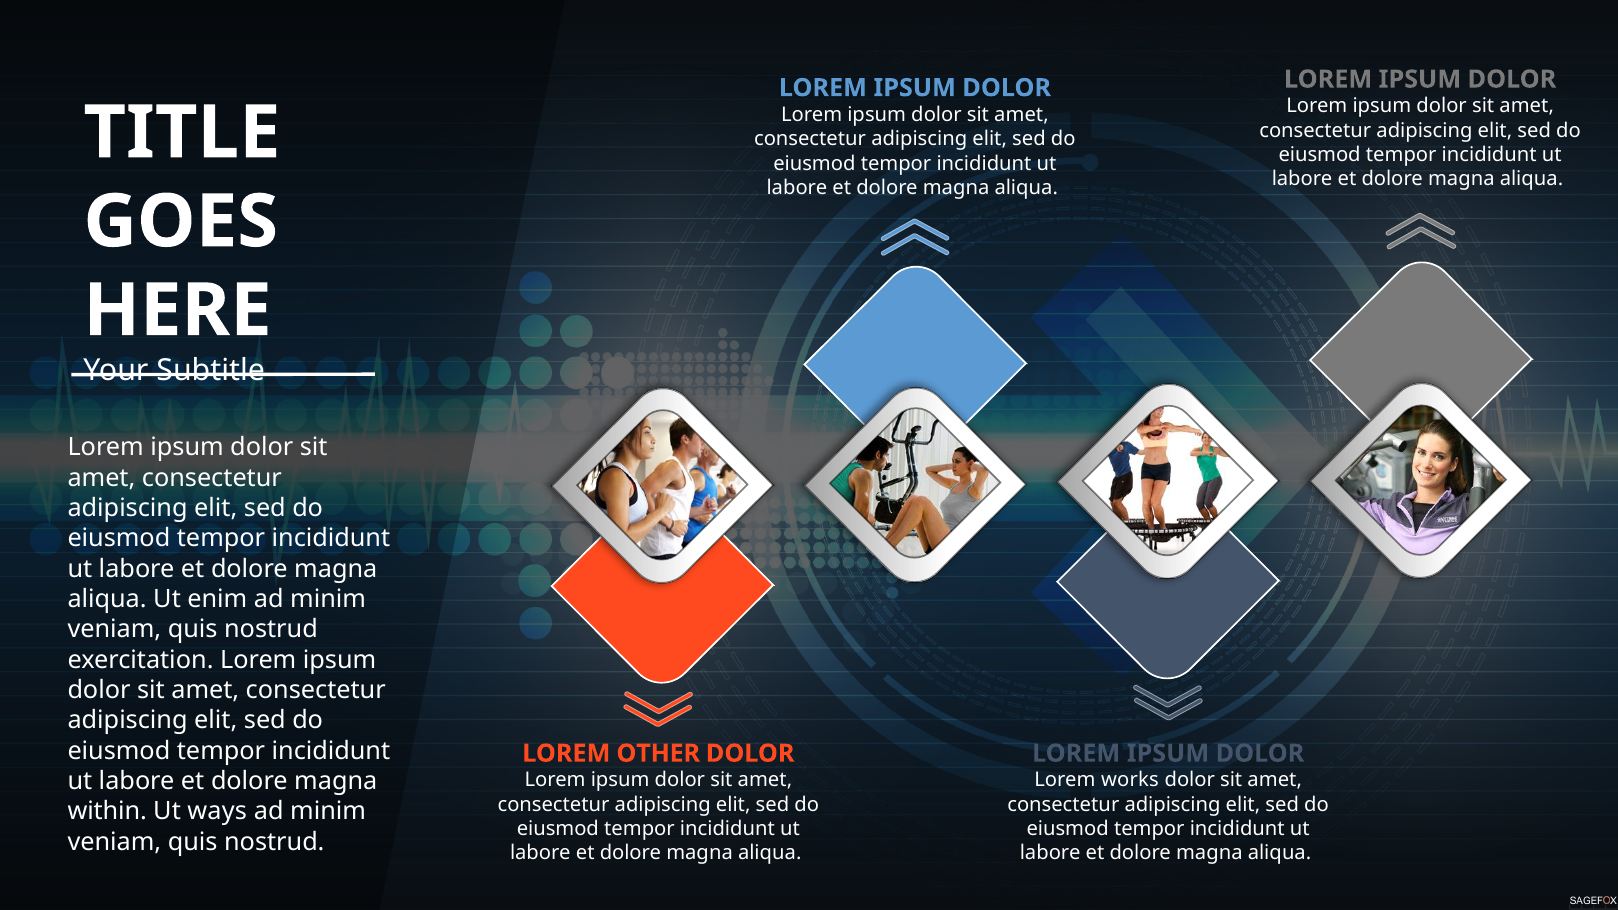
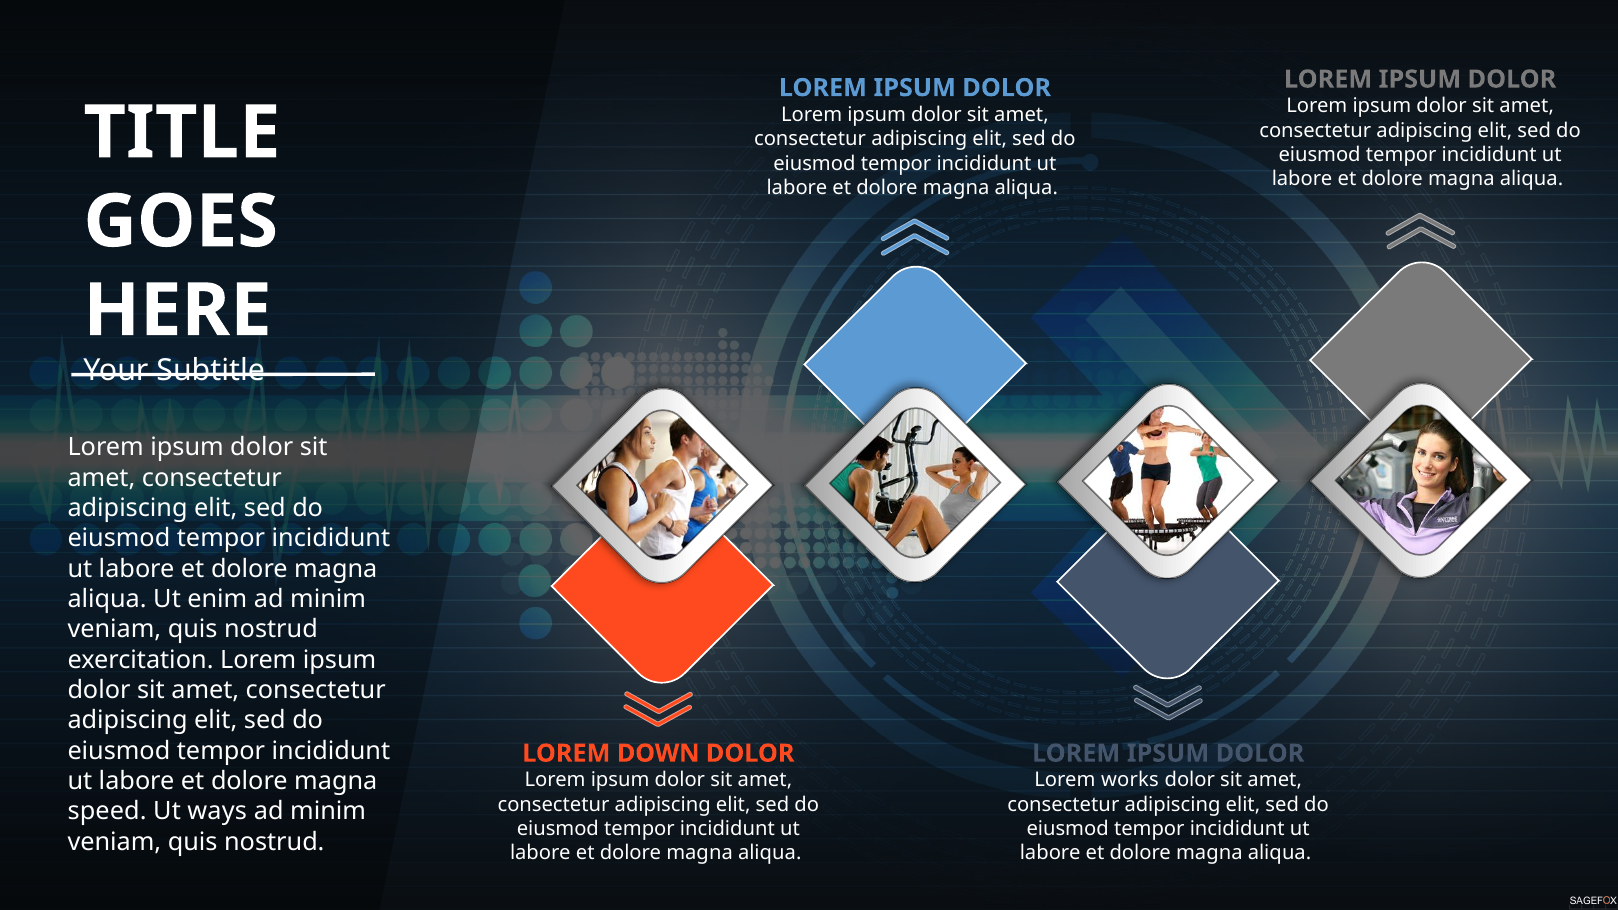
OTHER: OTHER -> DOWN
within: within -> speed
